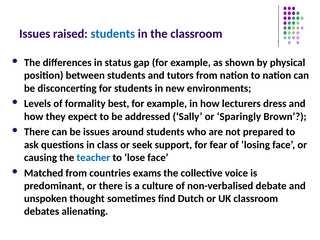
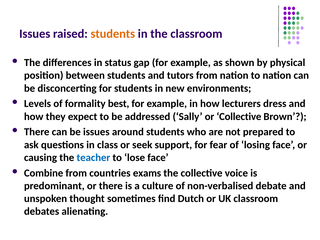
students at (113, 34) colour: blue -> orange
or Sparingly: Sparingly -> Collective
Matched: Matched -> Combine
